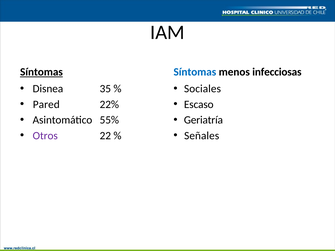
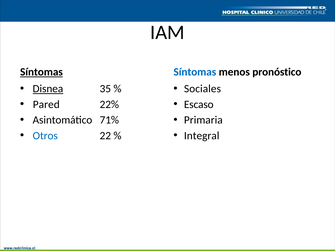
infecciosas: infecciosas -> pronóstico
Disnea underline: none -> present
55%: 55% -> 71%
Geriatría: Geriatría -> Primaria
Otros colour: purple -> blue
Señales: Señales -> Integral
